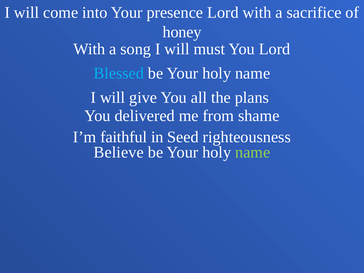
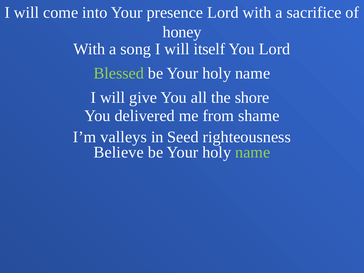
must: must -> itself
Blessed colour: light blue -> light green
plans: plans -> shore
faithful: faithful -> valleys
